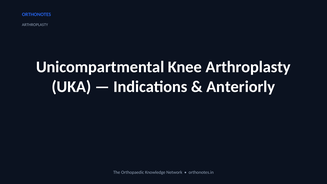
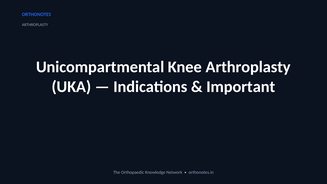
Anteriorly: Anteriorly -> Important
